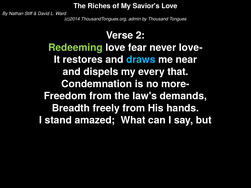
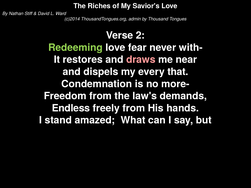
love-: love- -> with-
draws colour: light blue -> pink
Breadth: Breadth -> Endless
